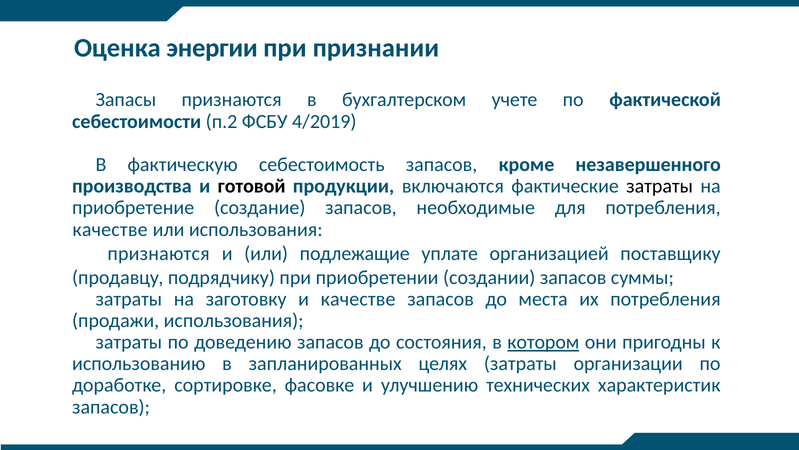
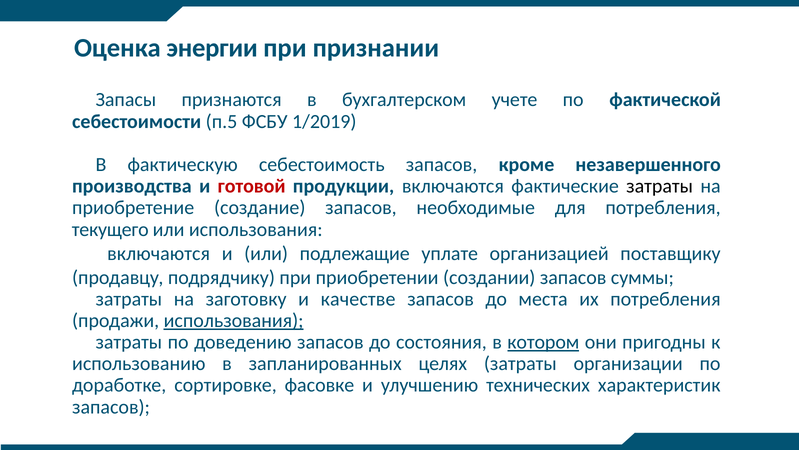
п.2: п.2 -> п.5
4/2019: 4/2019 -> 1/2019
готовой colour: black -> red
качестве at (110, 229): качестве -> текущего
признаются at (159, 253): признаются -> включаются
использования at (234, 320) underline: none -> present
